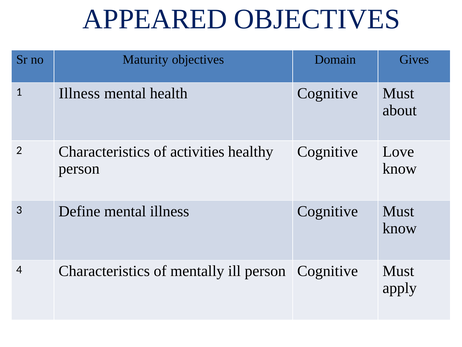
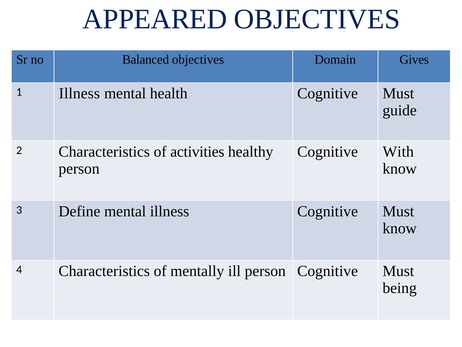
Maturity: Maturity -> Balanced
about: about -> guide
Love: Love -> With
apply: apply -> being
